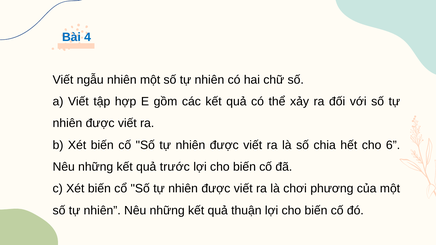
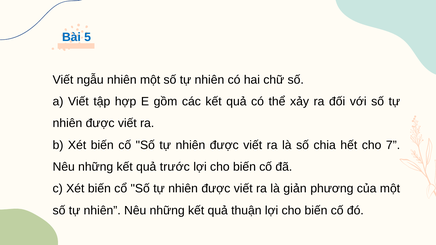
4: 4 -> 5
6: 6 -> 7
chơi: chơi -> giản
